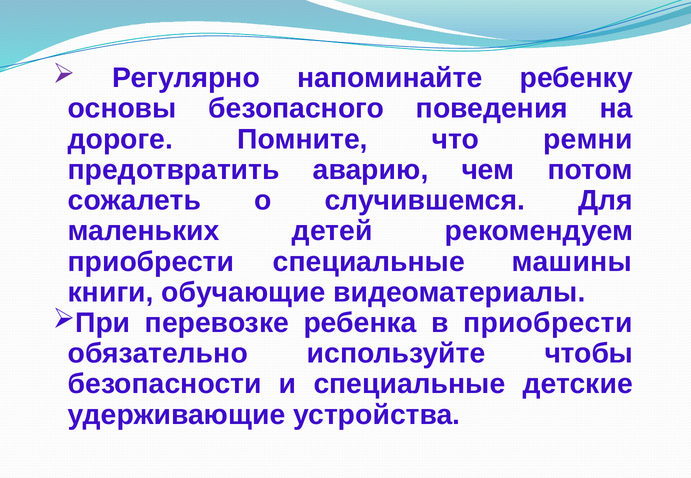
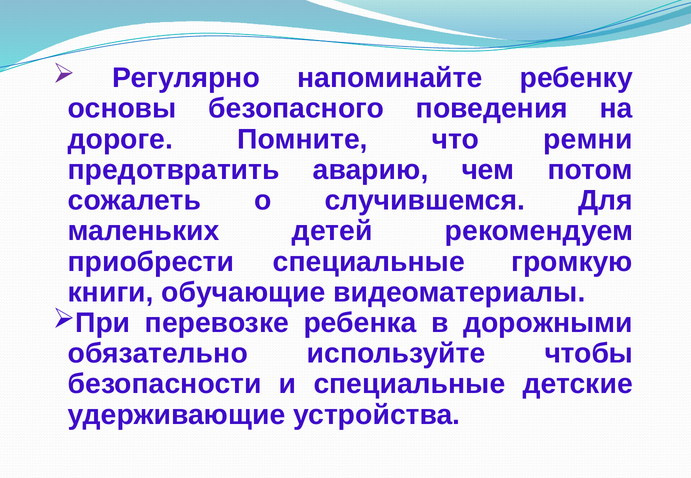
машины: машины -> громкую
в приобрести: приобрести -> дорожными
